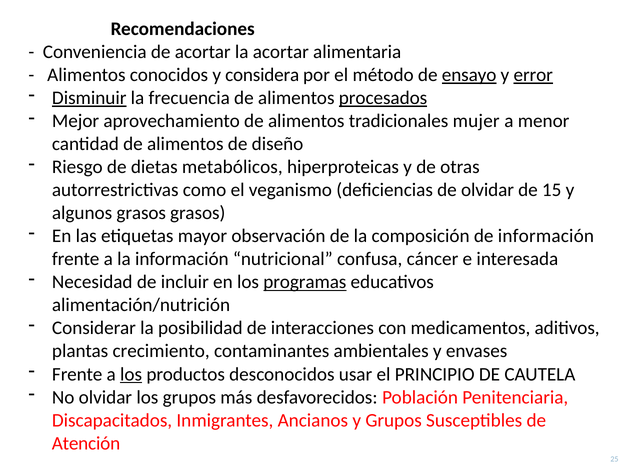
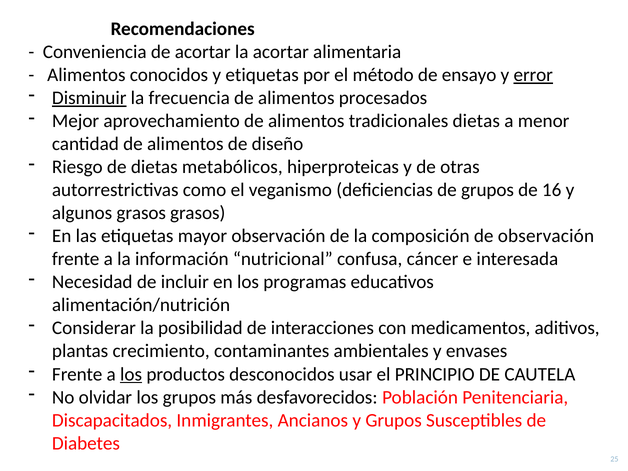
y considera: considera -> etiquetas
ensayo underline: present -> none
procesados underline: present -> none
tradicionales mujer: mujer -> dietas
de olvidar: olvidar -> grupos
15: 15 -> 16
de información: información -> observación
programas underline: present -> none
Atención: Atención -> Diabetes
